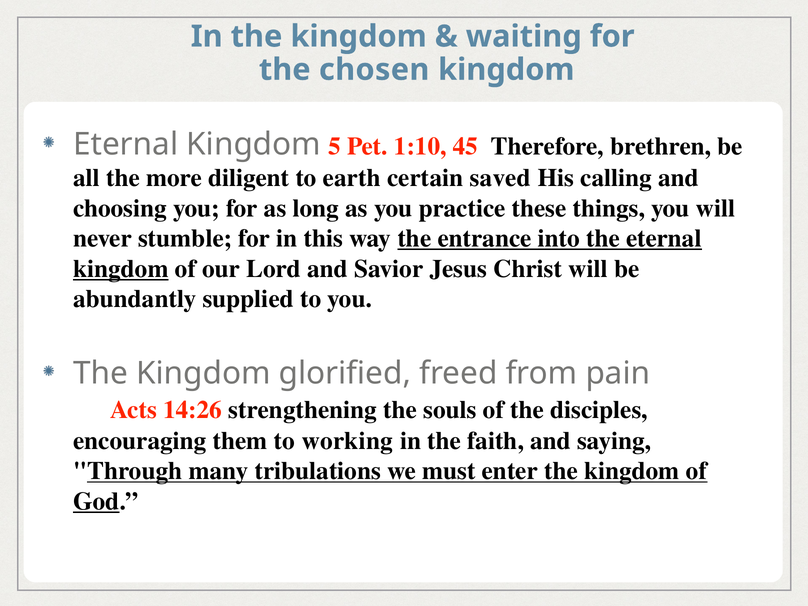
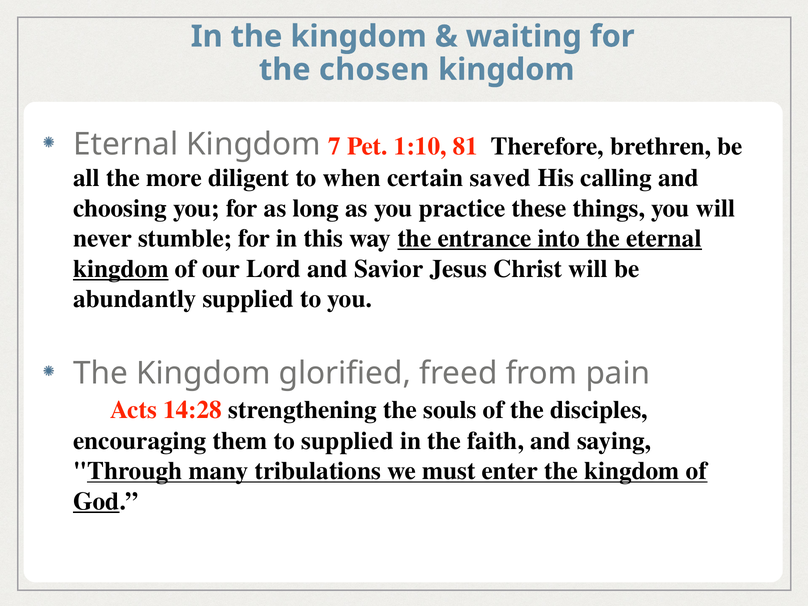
5: 5 -> 7
45: 45 -> 81
earth: earth -> when
14:26: 14:26 -> 14:28
to working: working -> supplied
